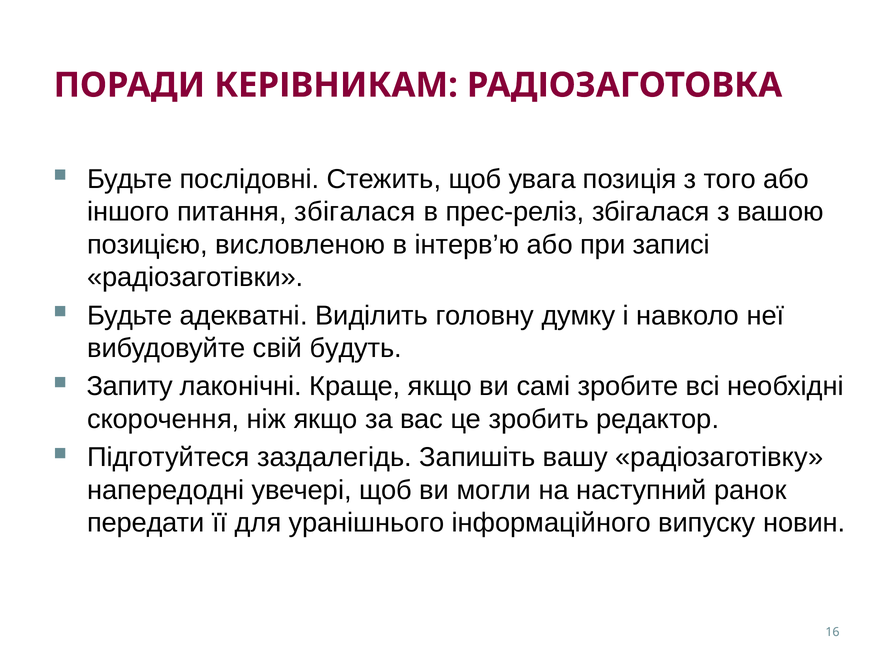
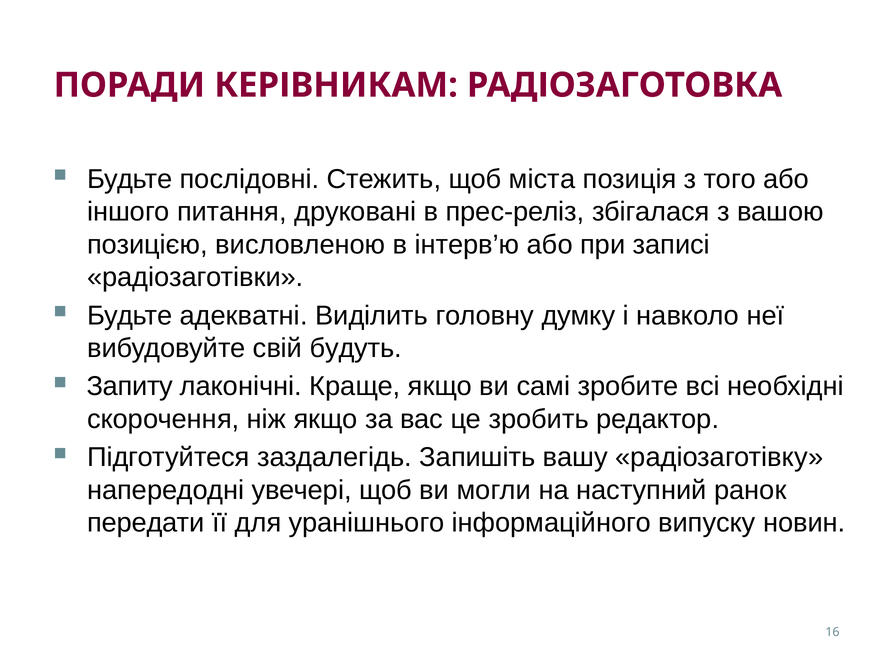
увага: увага -> міста
питання збігалася: збігалася -> друковані
